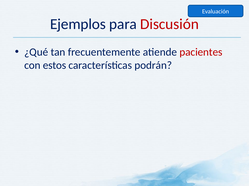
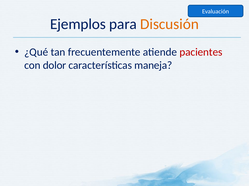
Discusión colour: red -> orange
estos: estos -> dolor
podrán: podrán -> maneja
